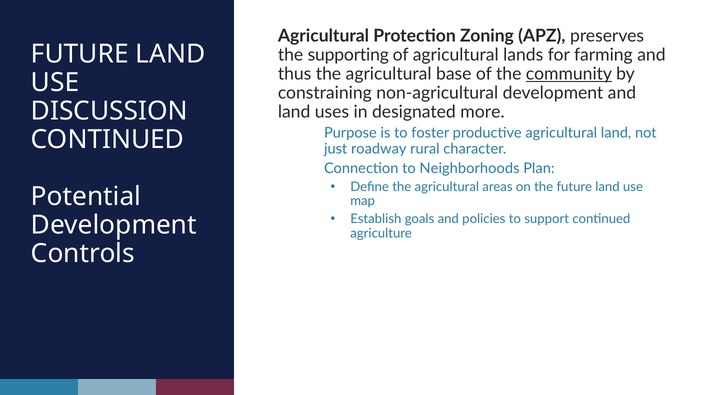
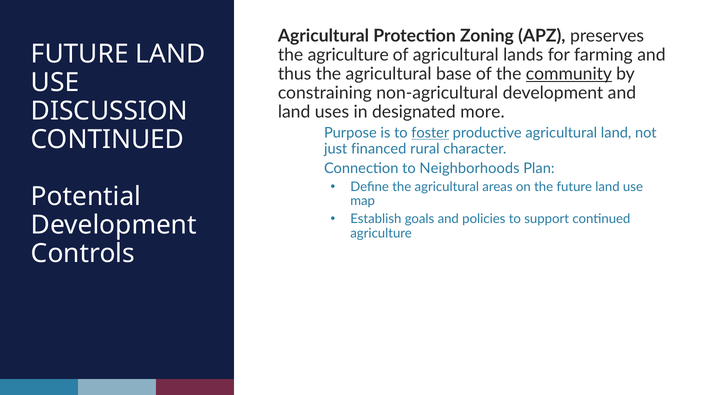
the supporting: supporting -> agriculture
foster underline: none -> present
roadway: roadway -> financed
